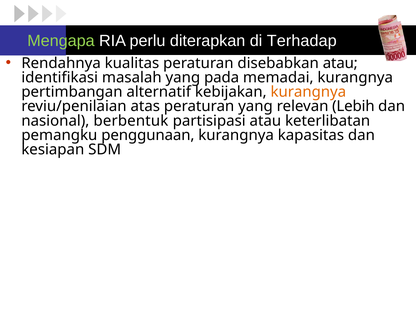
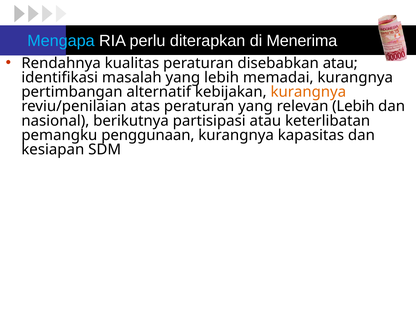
Mengapa colour: light green -> light blue
Terhadap: Terhadap -> Menerima
yang pada: pada -> lebih
berbentuk: berbentuk -> berikutnya
